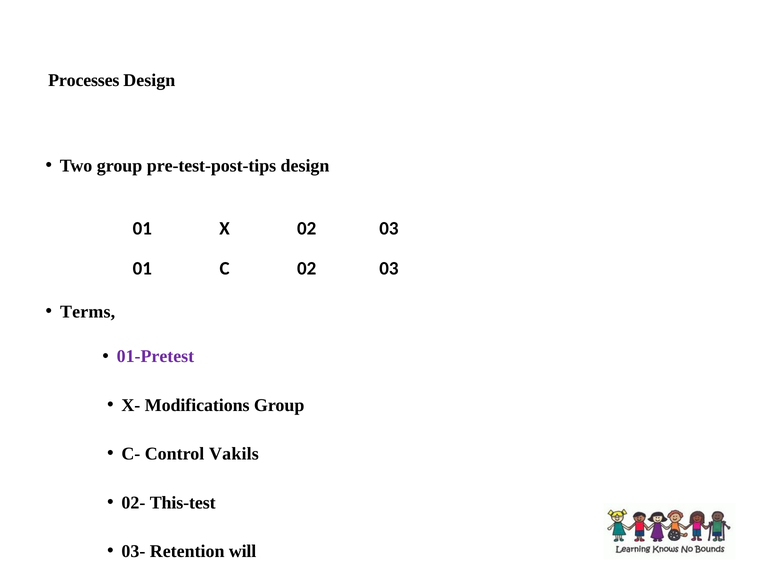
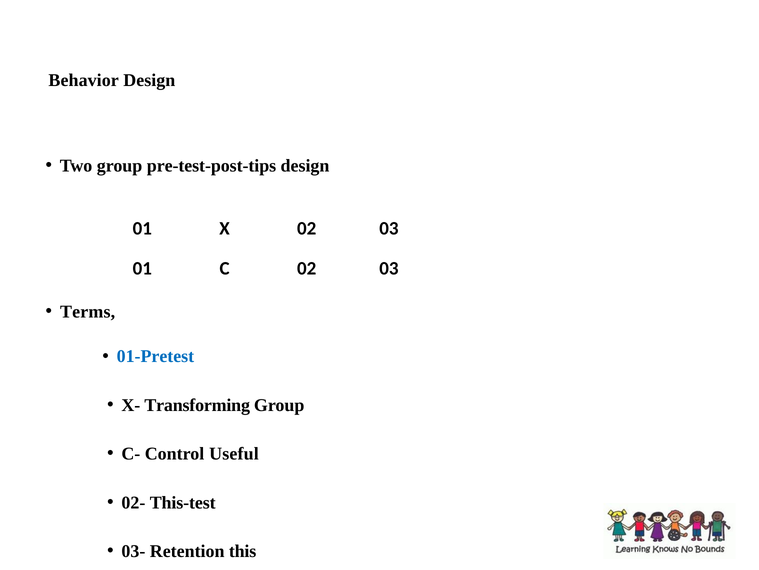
Processes: Processes -> Behavior
01-Pretest colour: purple -> blue
Modifications: Modifications -> Transforming
Vakils: Vakils -> Useful
will: will -> this
